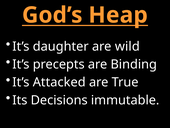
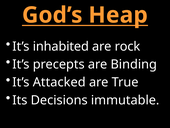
daughter: daughter -> inhabited
wild: wild -> rock
